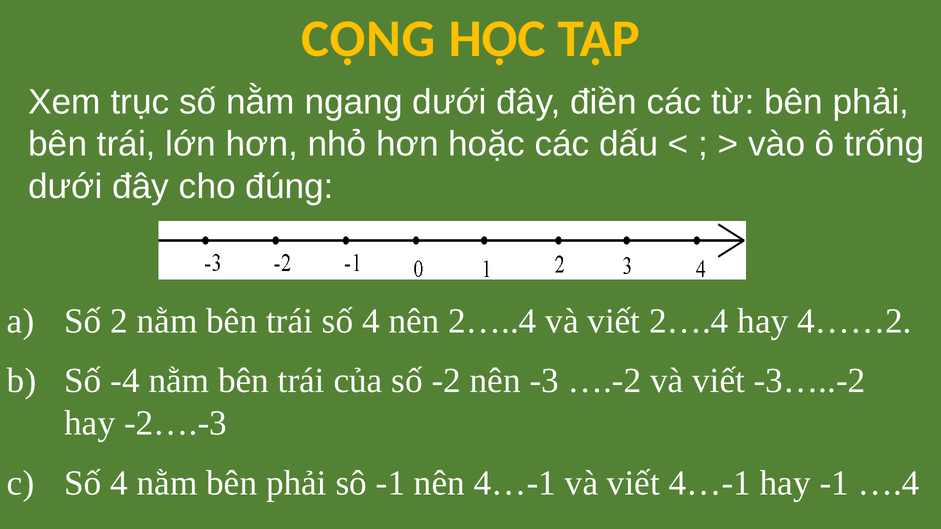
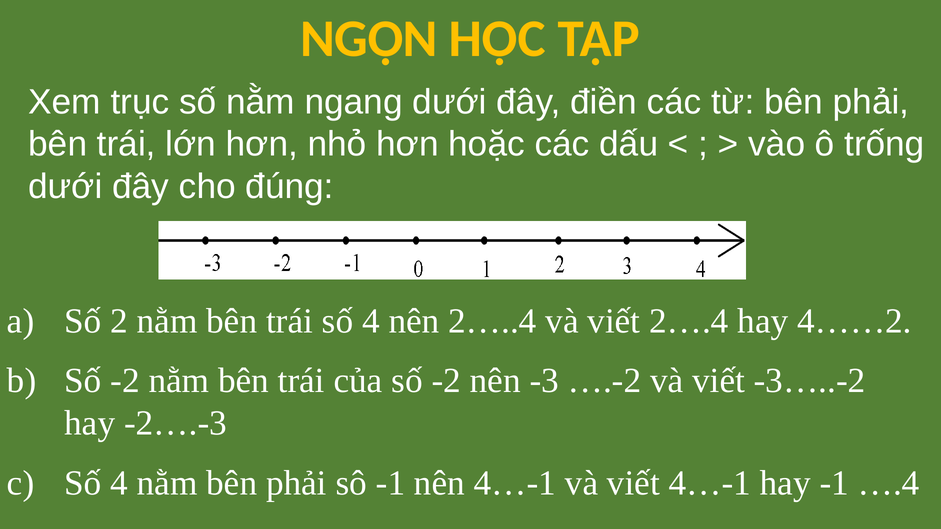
CỘNG: CỘNG -> NGỌN
-4 at (125, 381): -4 -> -2
